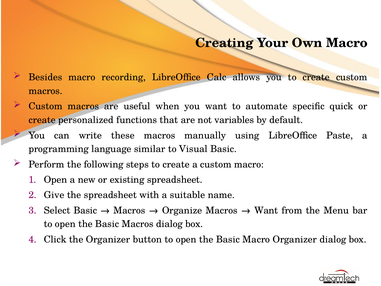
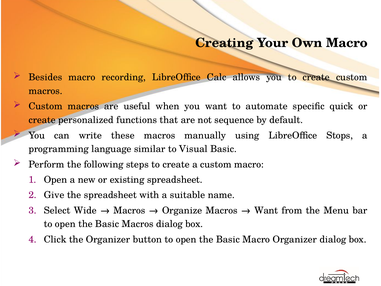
variables: variables -> sequence
Paste: Paste -> Stops
Select Basic: Basic -> Wide
